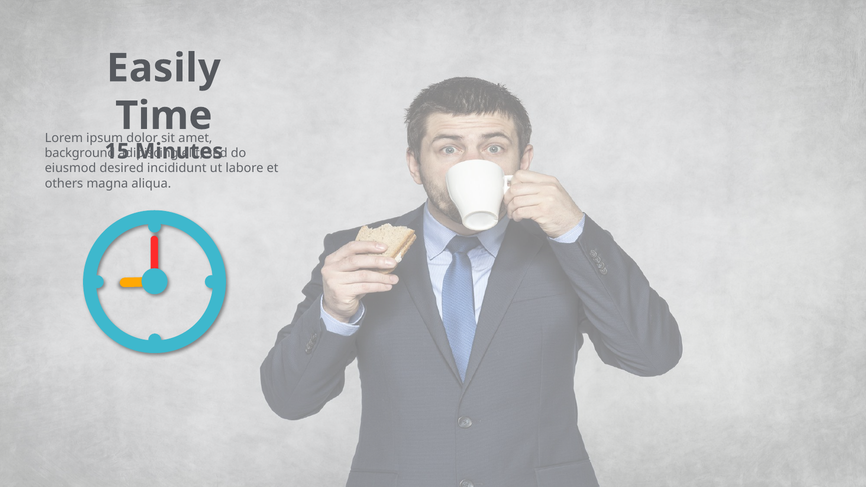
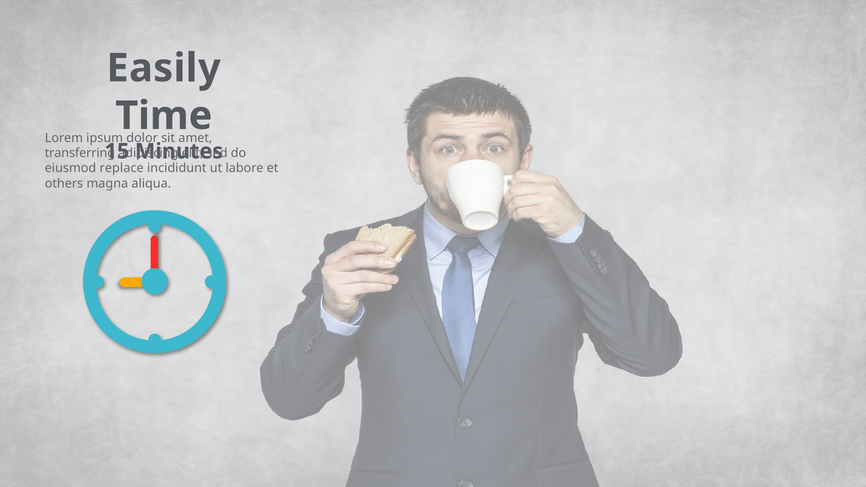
background: background -> transferring
desired: desired -> replace
